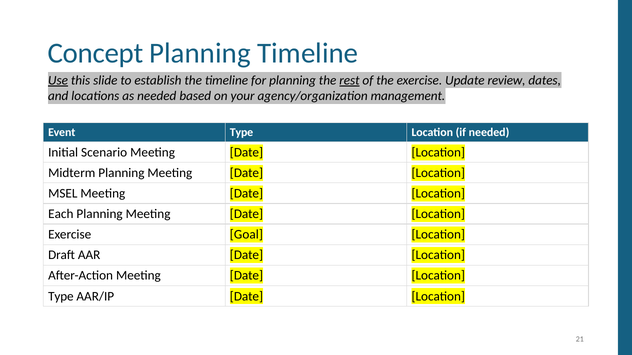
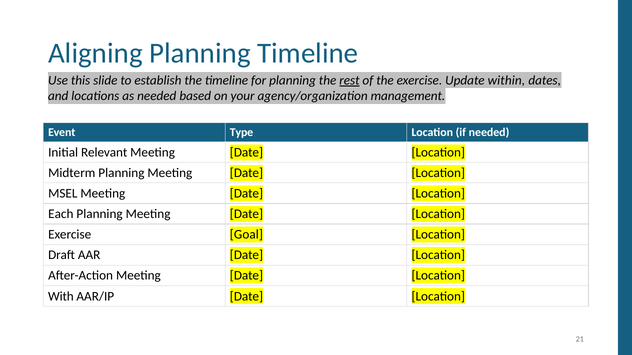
Concept: Concept -> Aligning
Use underline: present -> none
review: review -> within
Scenario: Scenario -> Relevant
Type at (61, 297): Type -> With
